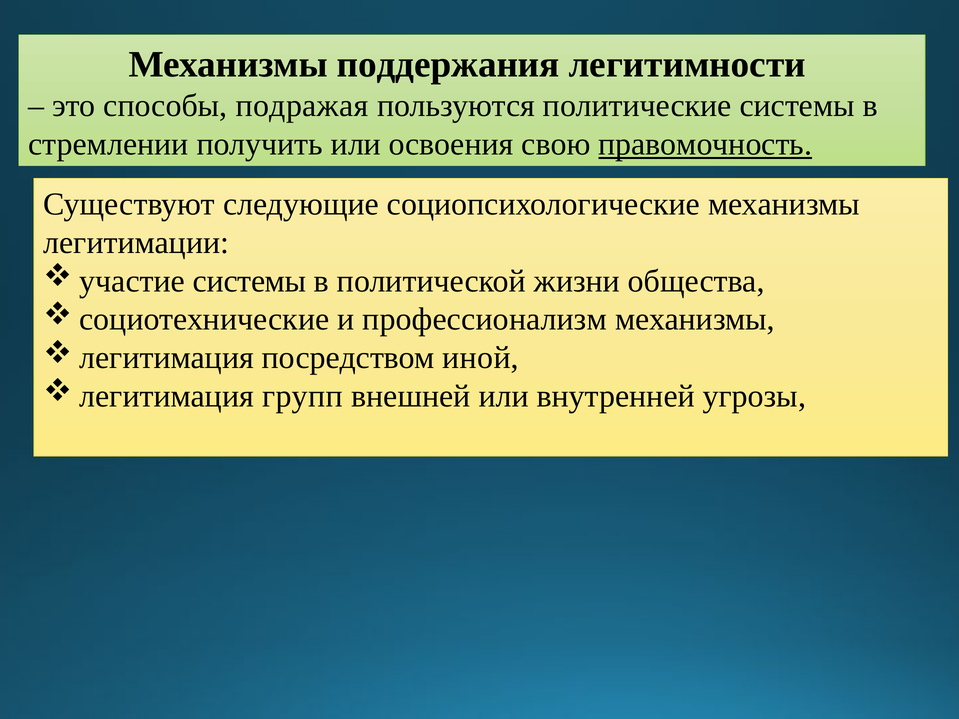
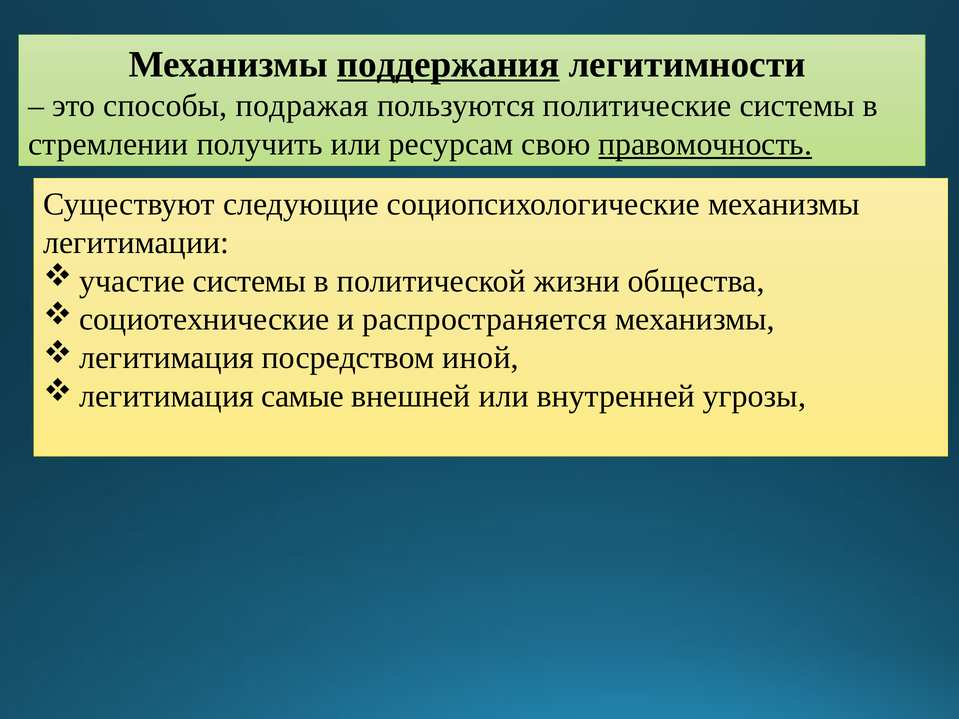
поддержания underline: none -> present
освоения: освоения -> ресурсам
профессионализм: профессионализм -> распространяется
групп: групп -> самые
